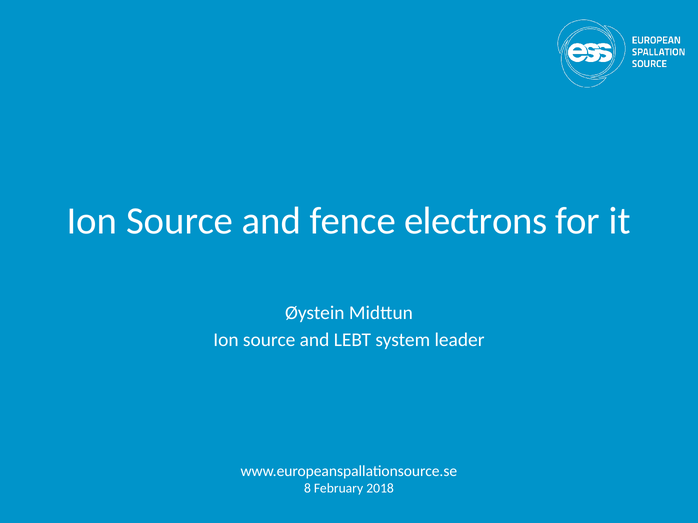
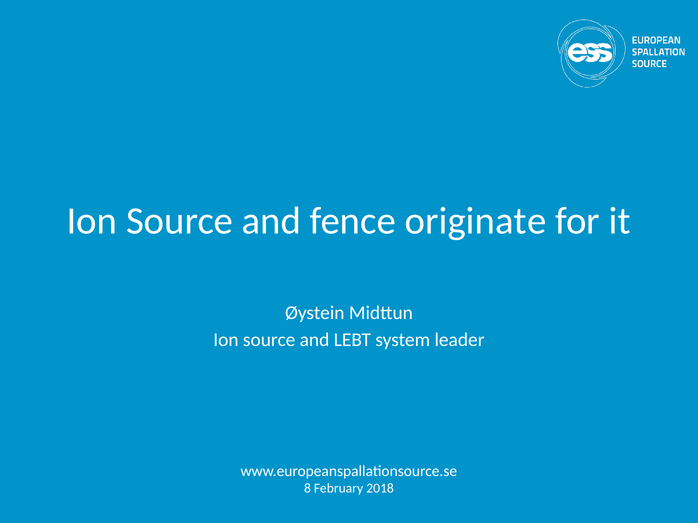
electrons: electrons -> originate
